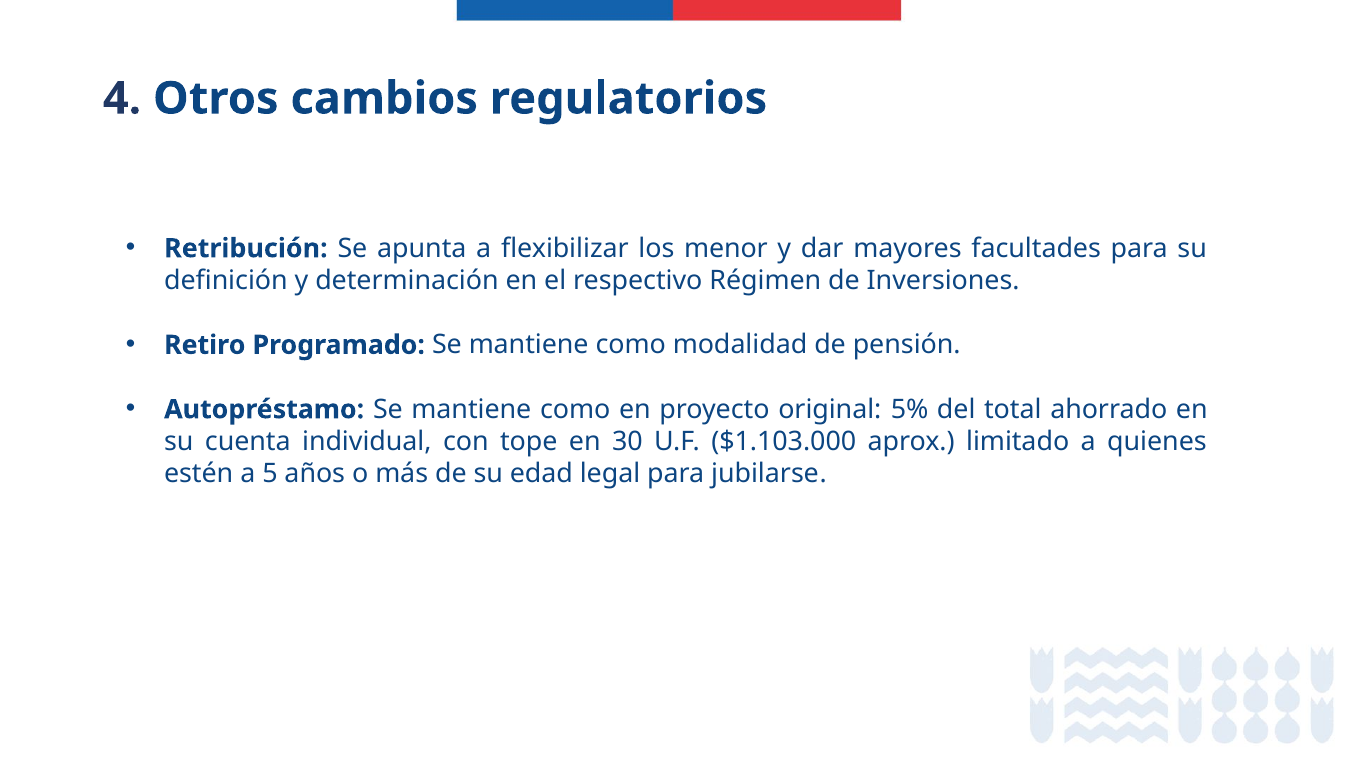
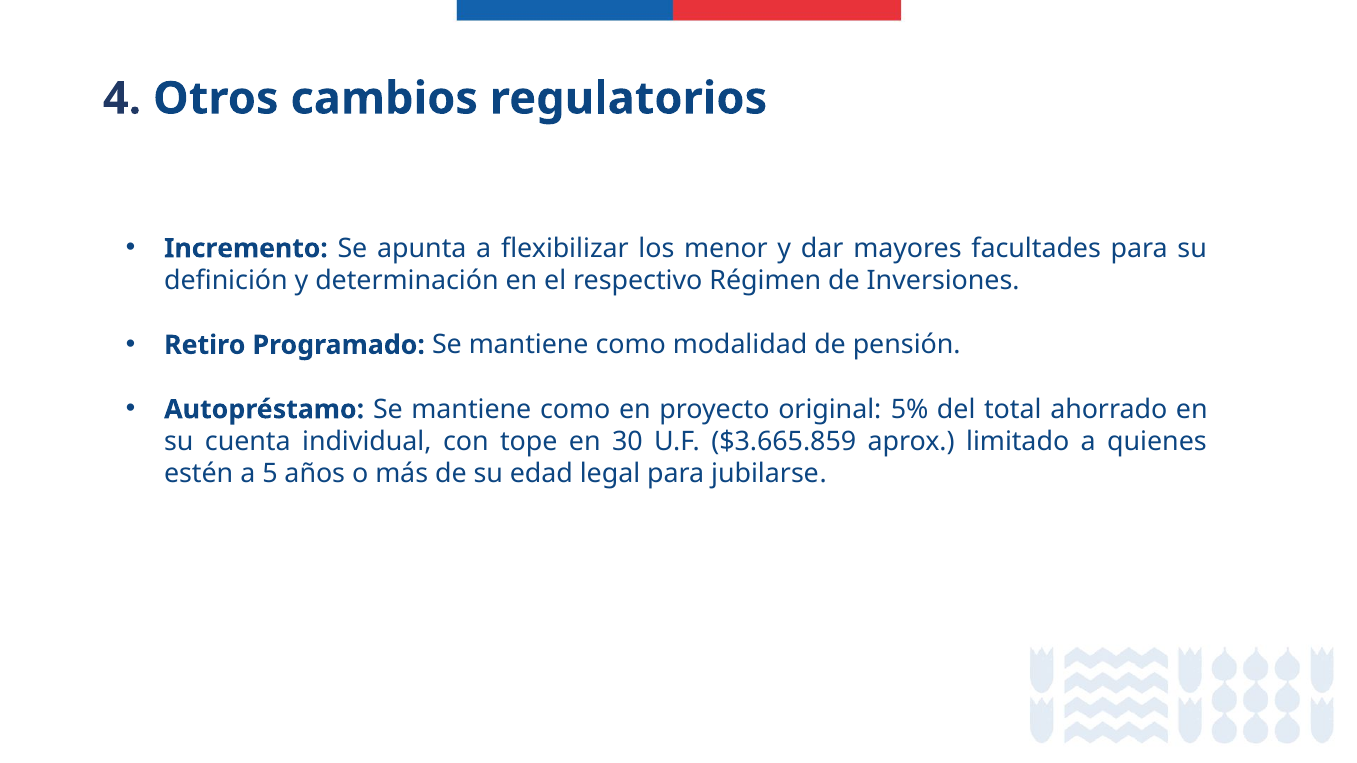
Retribución: Retribución -> Incremento
$1.103.000: $1.103.000 -> $3.665.859
